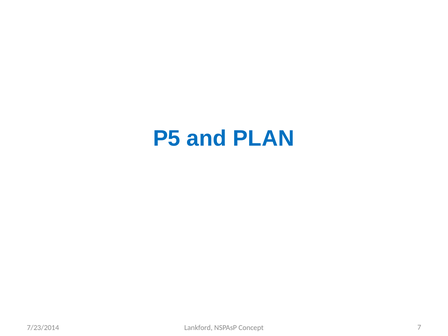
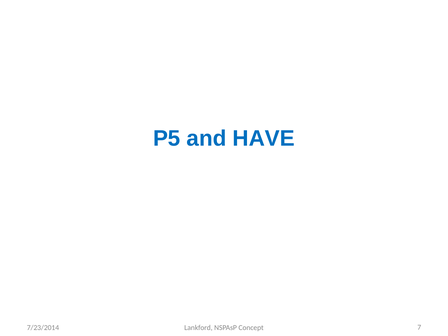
PLAN: PLAN -> HAVE
